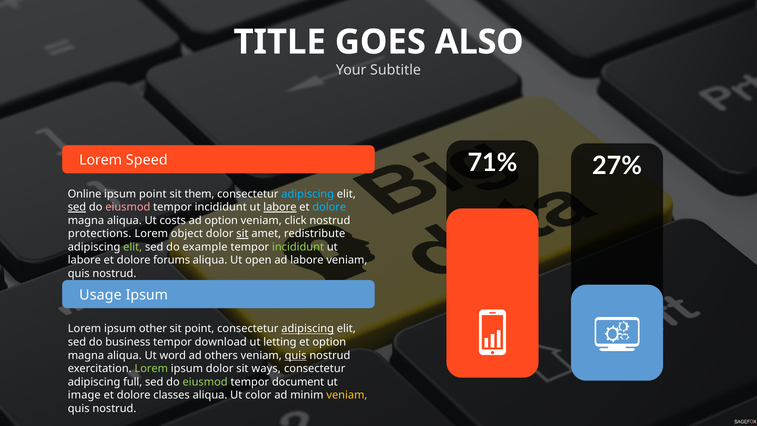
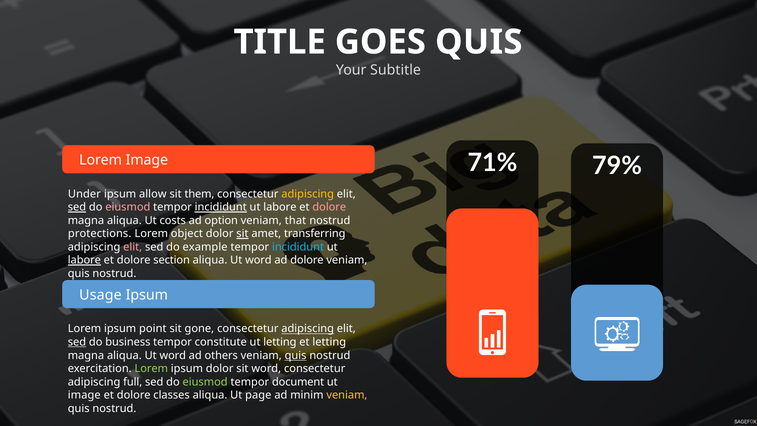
ALSO at (479, 42): ALSO -> QUIS
27%: 27% -> 79%
Lorem Speed: Speed -> Image
Online: Online -> Under
ipsum point: point -> allow
adipiscing at (308, 194) colour: light blue -> yellow
incididunt at (221, 207) underline: none -> present
labore at (280, 207) underline: present -> none
dolore at (329, 207) colour: light blue -> pink
click: click -> that
redistribute: redistribute -> transferring
elit at (133, 247) colour: light green -> pink
incididunt at (298, 247) colour: light green -> light blue
labore at (84, 260) underline: none -> present
forums: forums -> section
open at (258, 260): open -> word
ad labore: labore -> dolore
other: other -> point
sit point: point -> gone
sed at (77, 342) underline: none -> present
download: download -> constitute
et option: option -> letting
sit ways: ways -> word
color: color -> page
